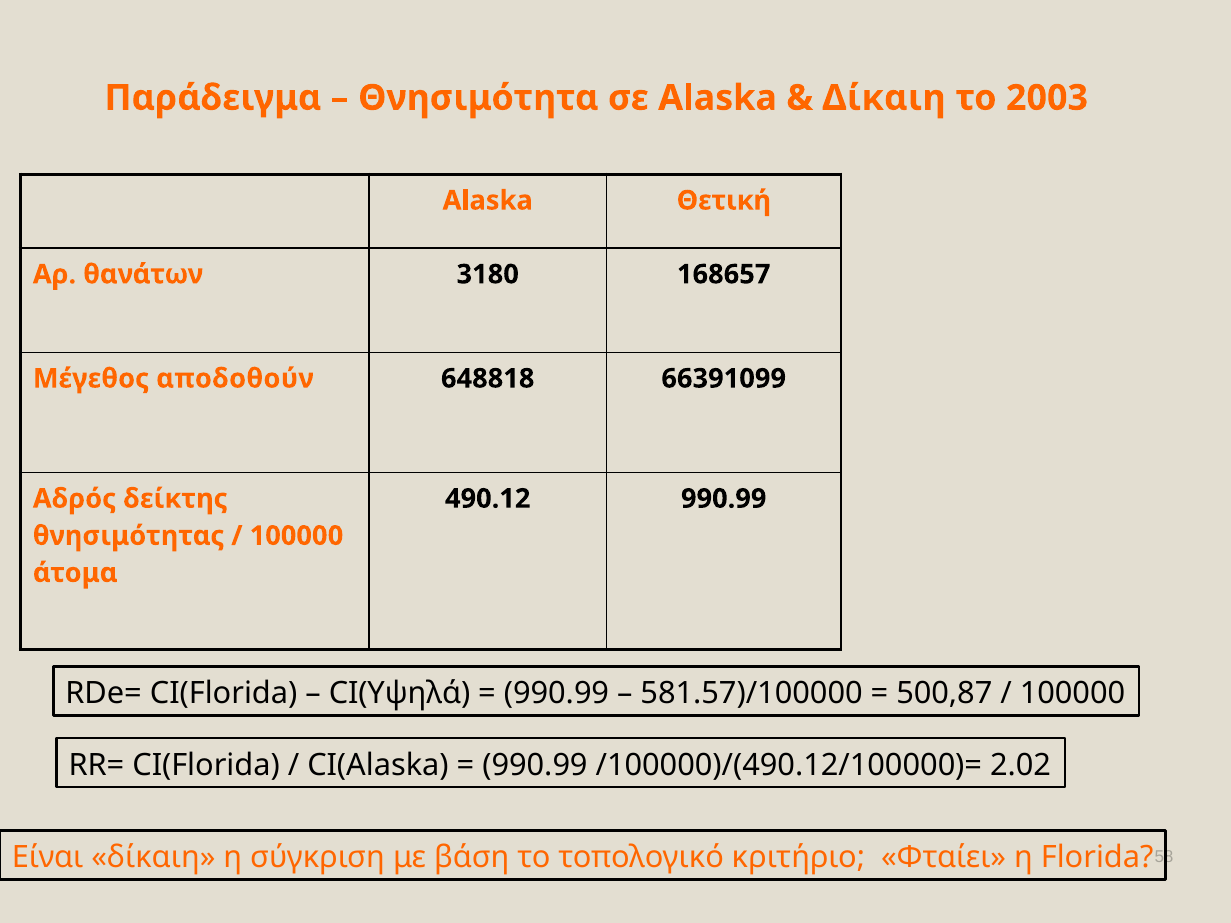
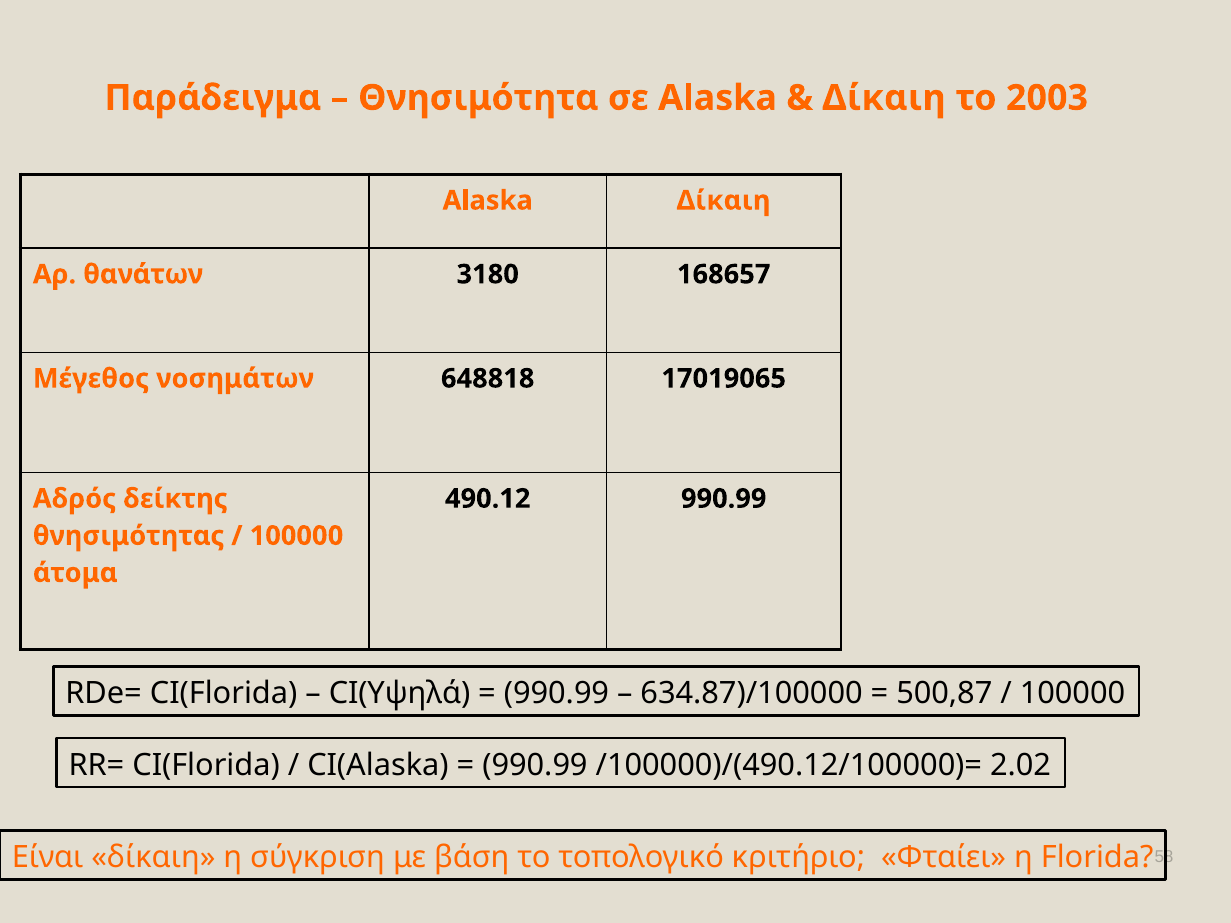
Alaska Θετική: Θετική -> Δίκαιη
αποδοθούν: αποδοθούν -> νοσημάτων
66391099: 66391099 -> 17019065
581.57)/100000: 581.57)/100000 -> 634.87)/100000
